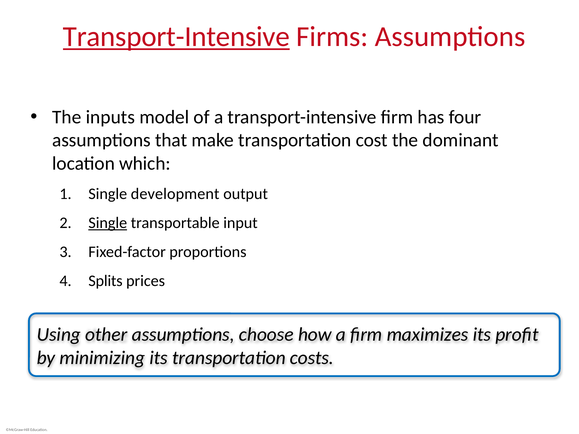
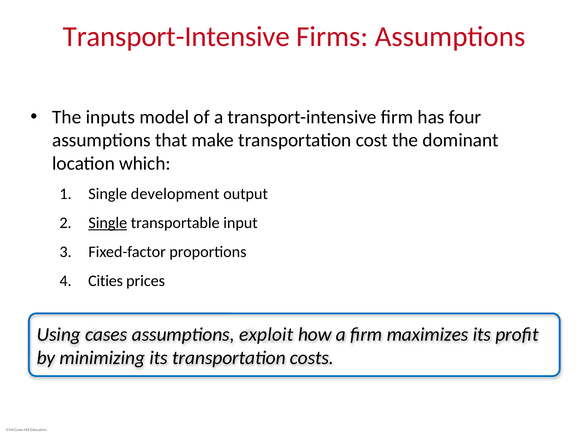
Transport-Intensive at (176, 37) underline: present -> none
Splits: Splits -> Cities
other: other -> cases
choose: choose -> exploit
